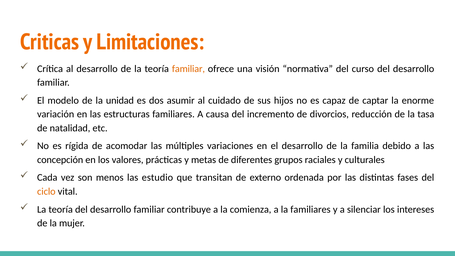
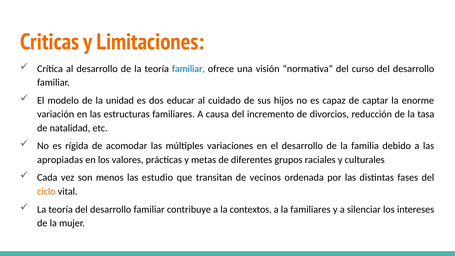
familiar at (188, 69) colour: orange -> blue
asumir: asumir -> educar
concepción: concepción -> apropiadas
externo: externo -> vecinos
comienza: comienza -> contextos
